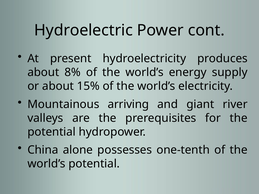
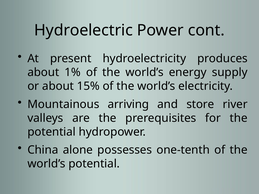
8%: 8% -> 1%
giant: giant -> store
